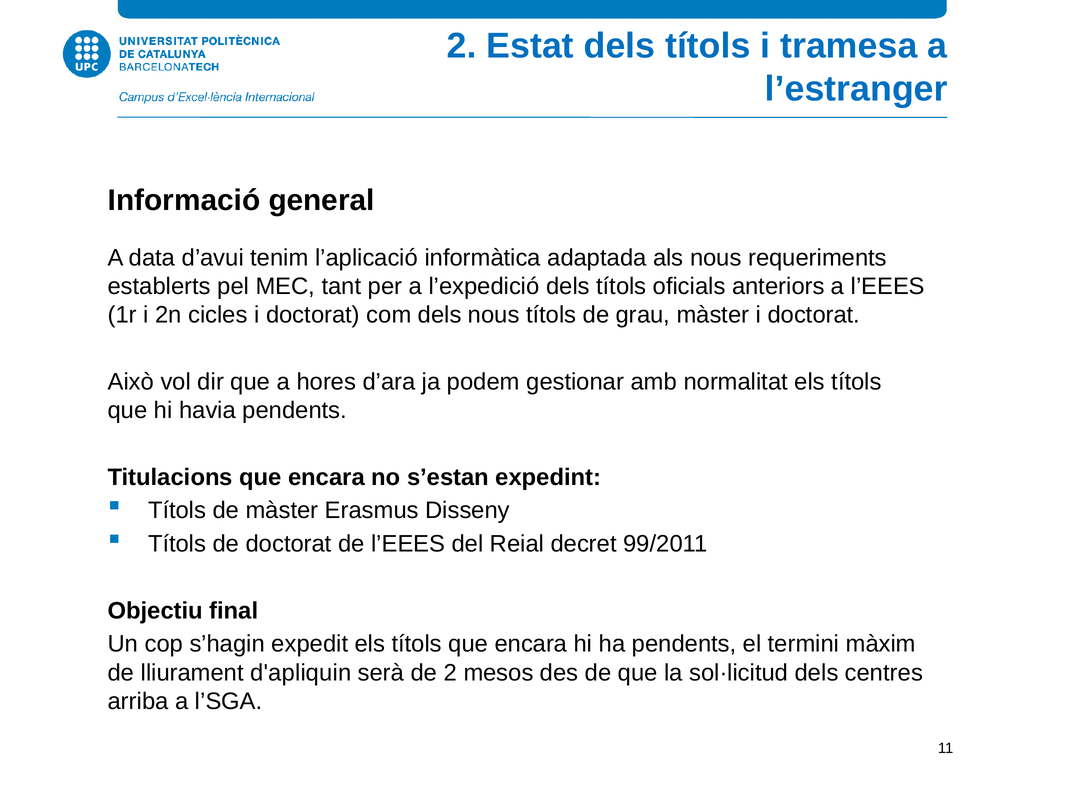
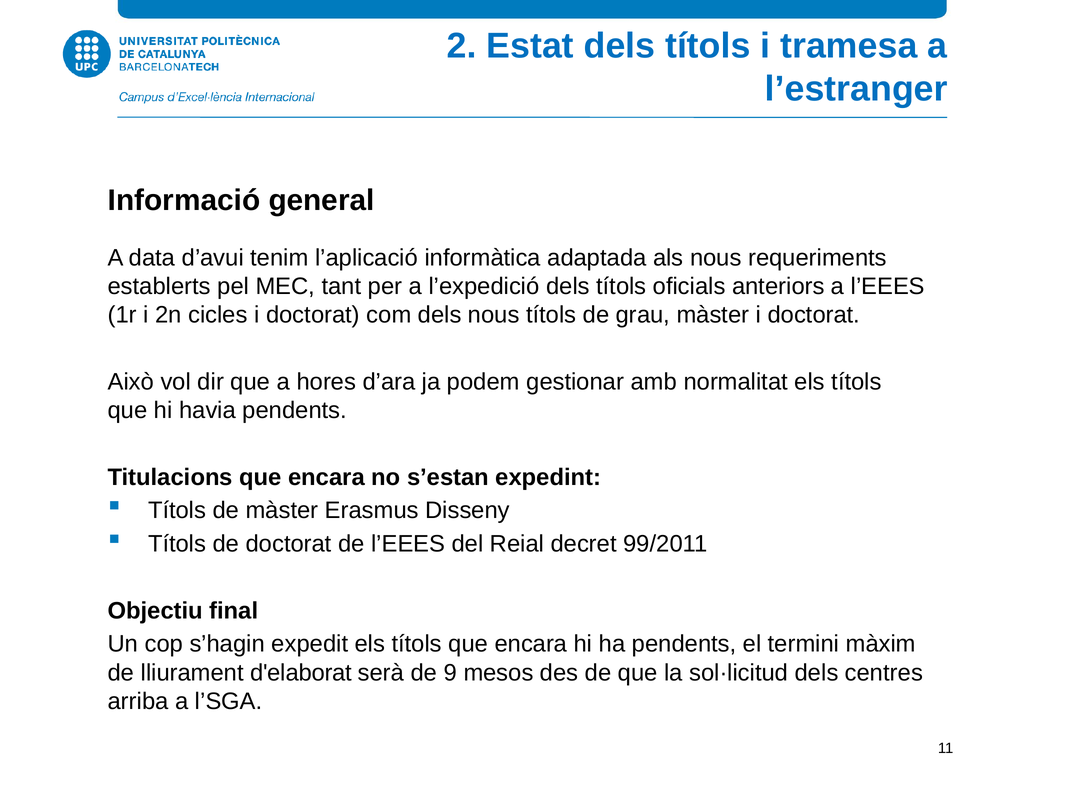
d'apliquin: d'apliquin -> d'elaborat
de 2: 2 -> 9
